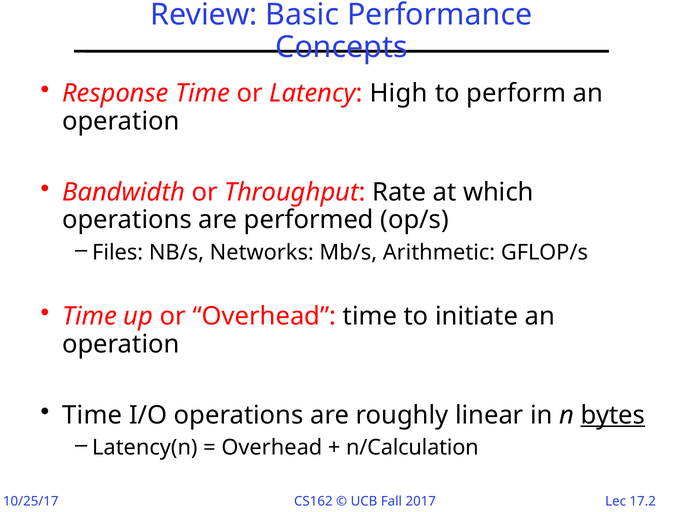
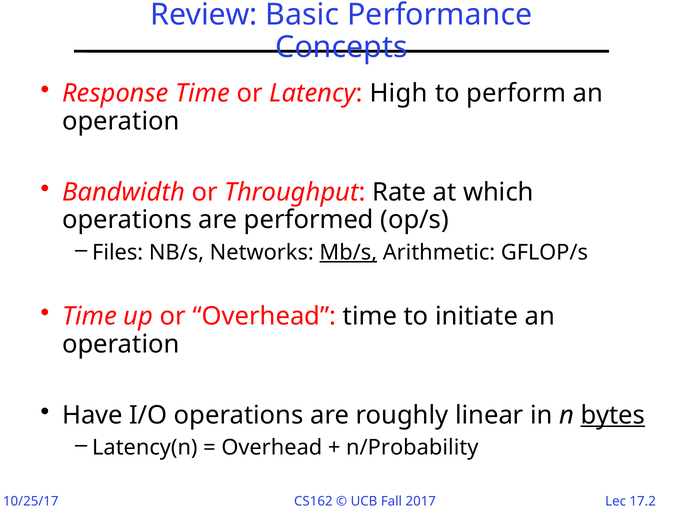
Mb/s underline: none -> present
Time at (92, 416): Time -> Have
n/Calculation: n/Calculation -> n/Probability
